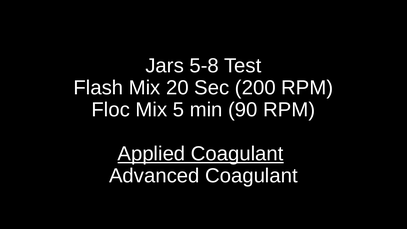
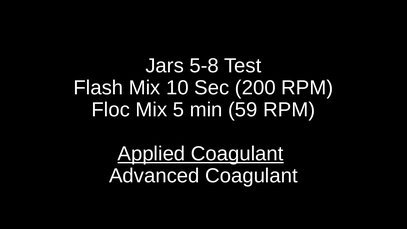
20: 20 -> 10
90: 90 -> 59
